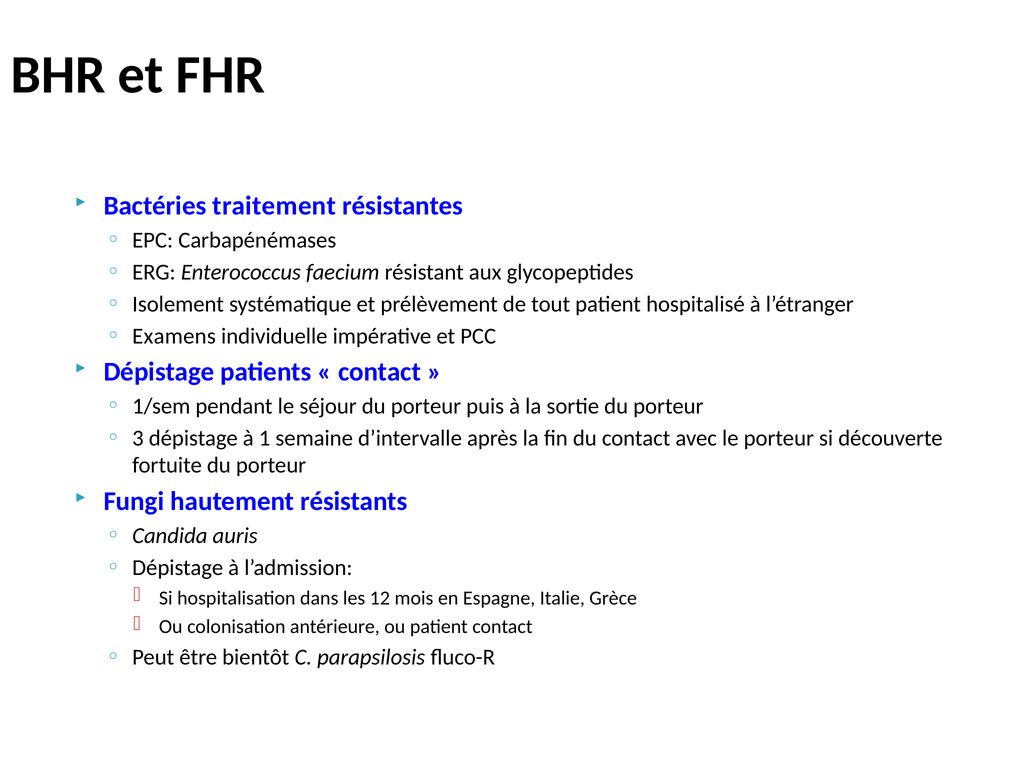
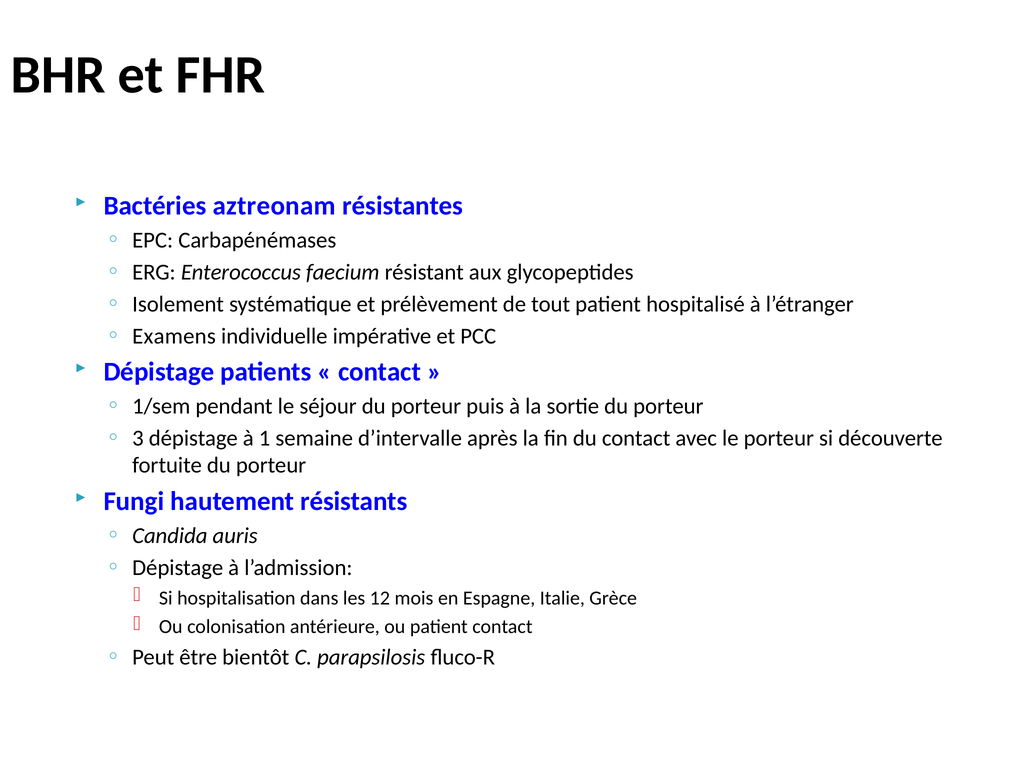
traitement: traitement -> aztreonam
